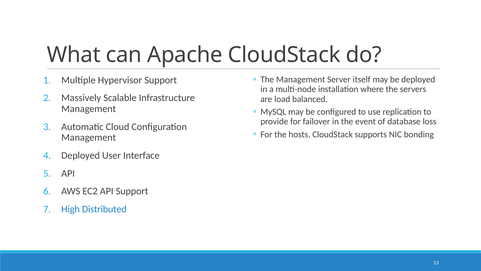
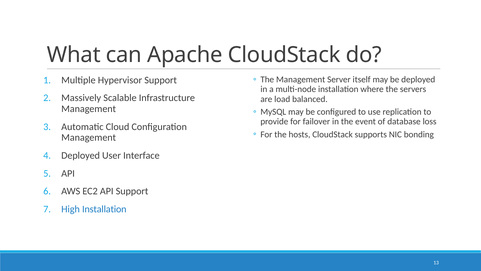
High Distributed: Distributed -> Installation
